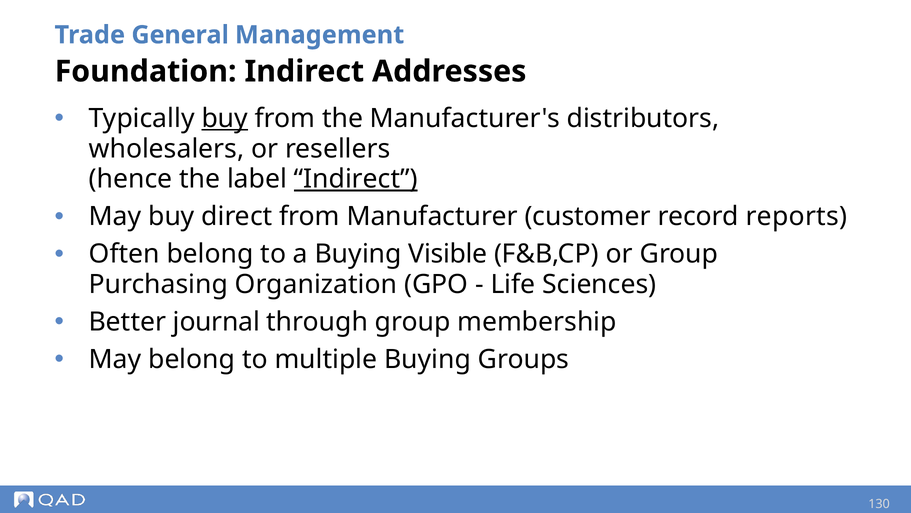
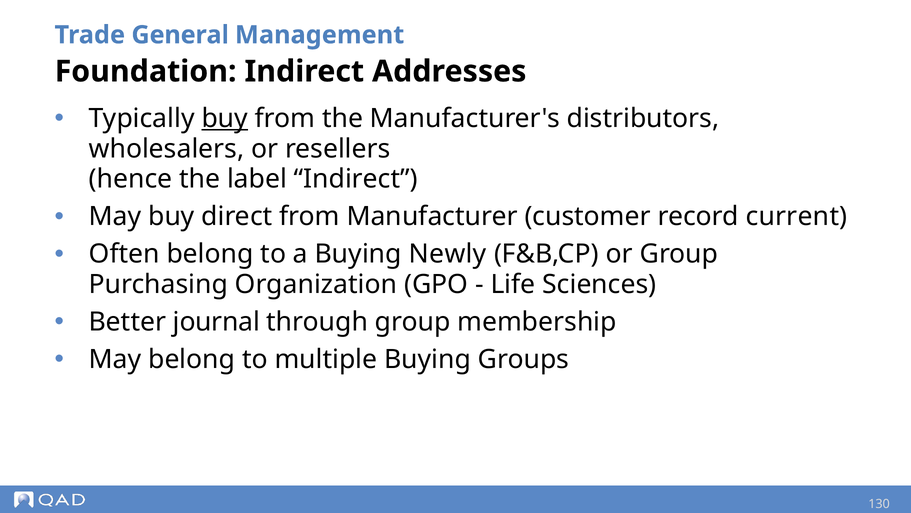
Indirect at (356, 179) underline: present -> none
reports: reports -> current
Visible: Visible -> Newly
